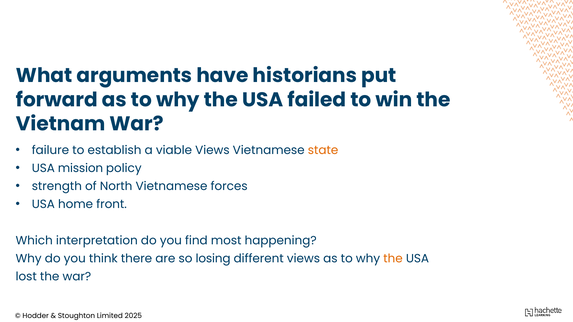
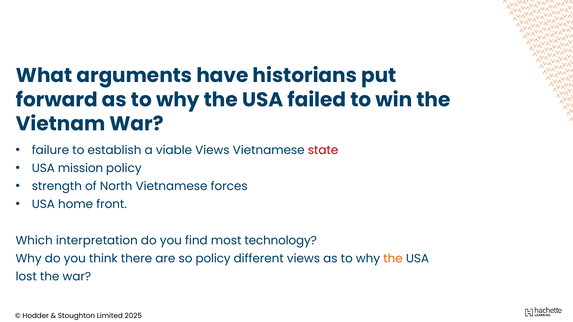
state colour: orange -> red
happening: happening -> technology
so losing: losing -> policy
